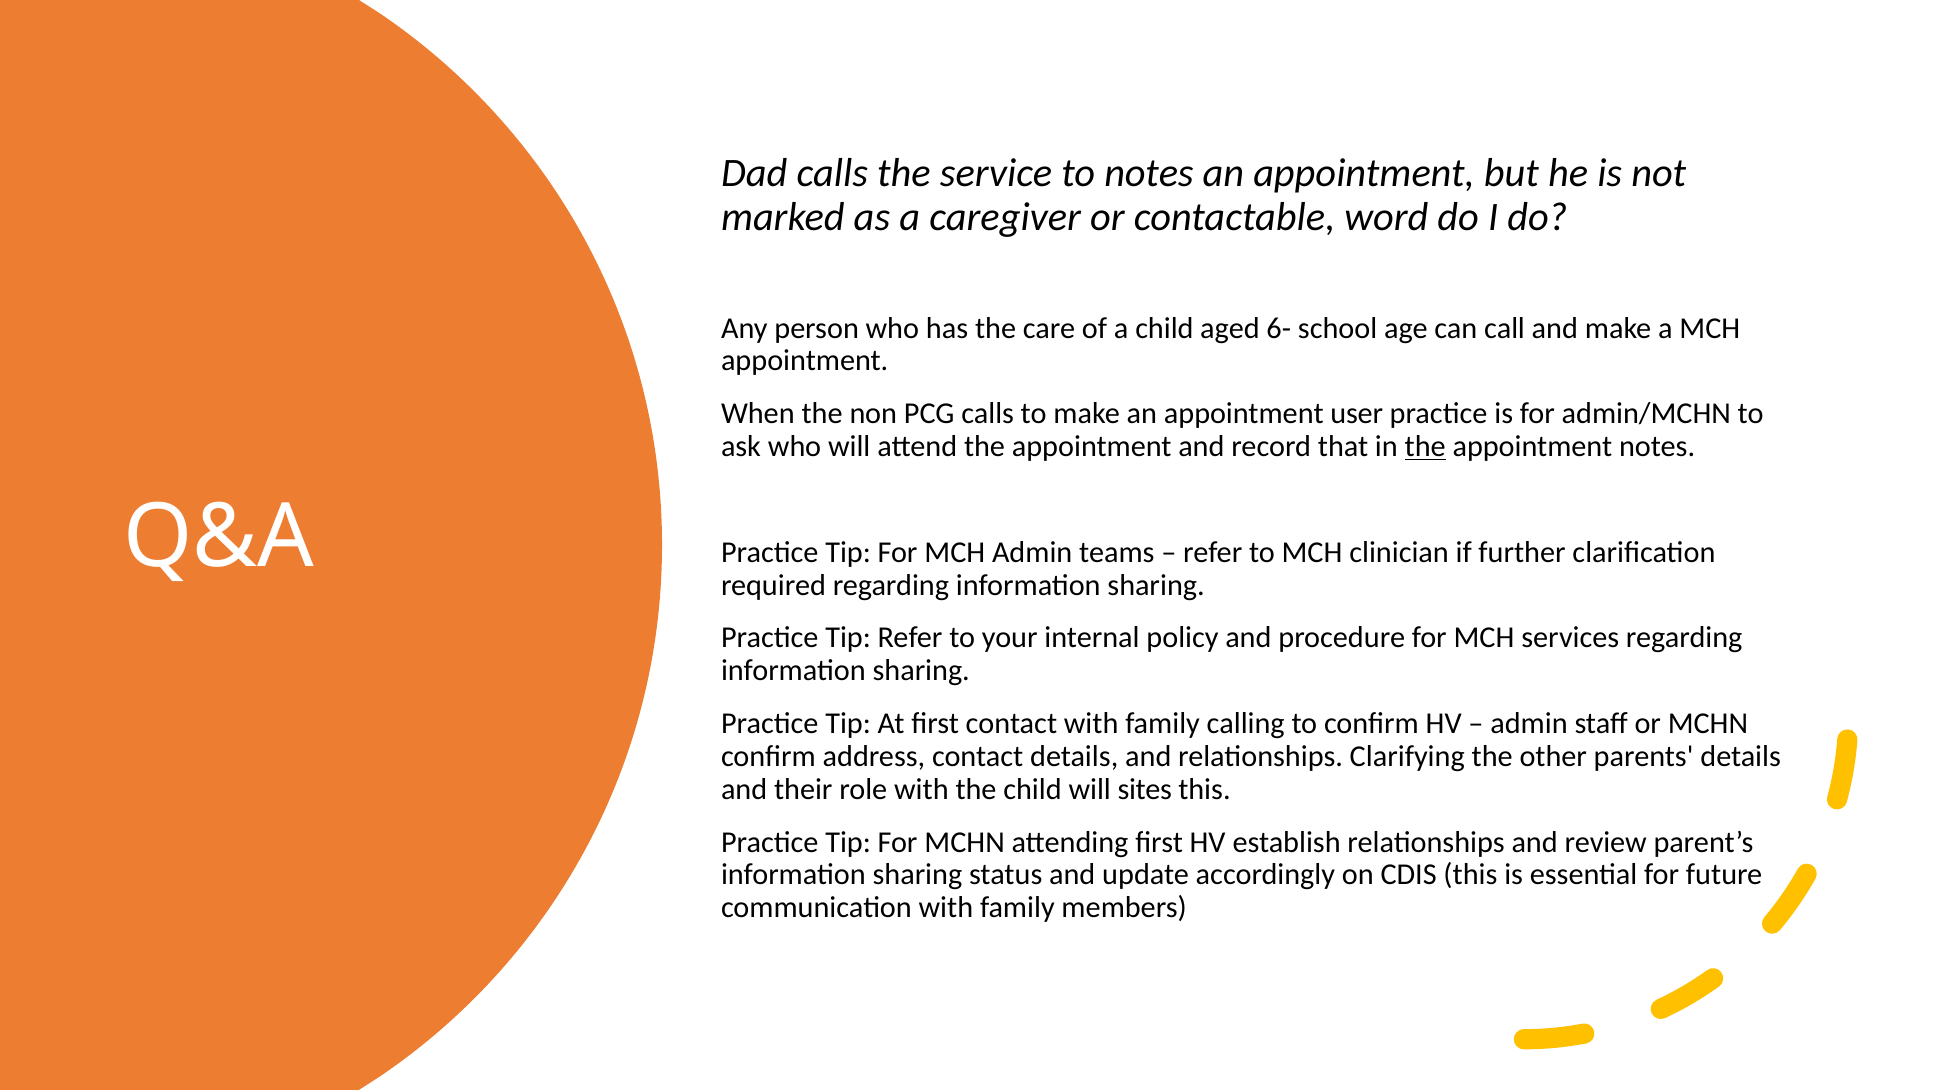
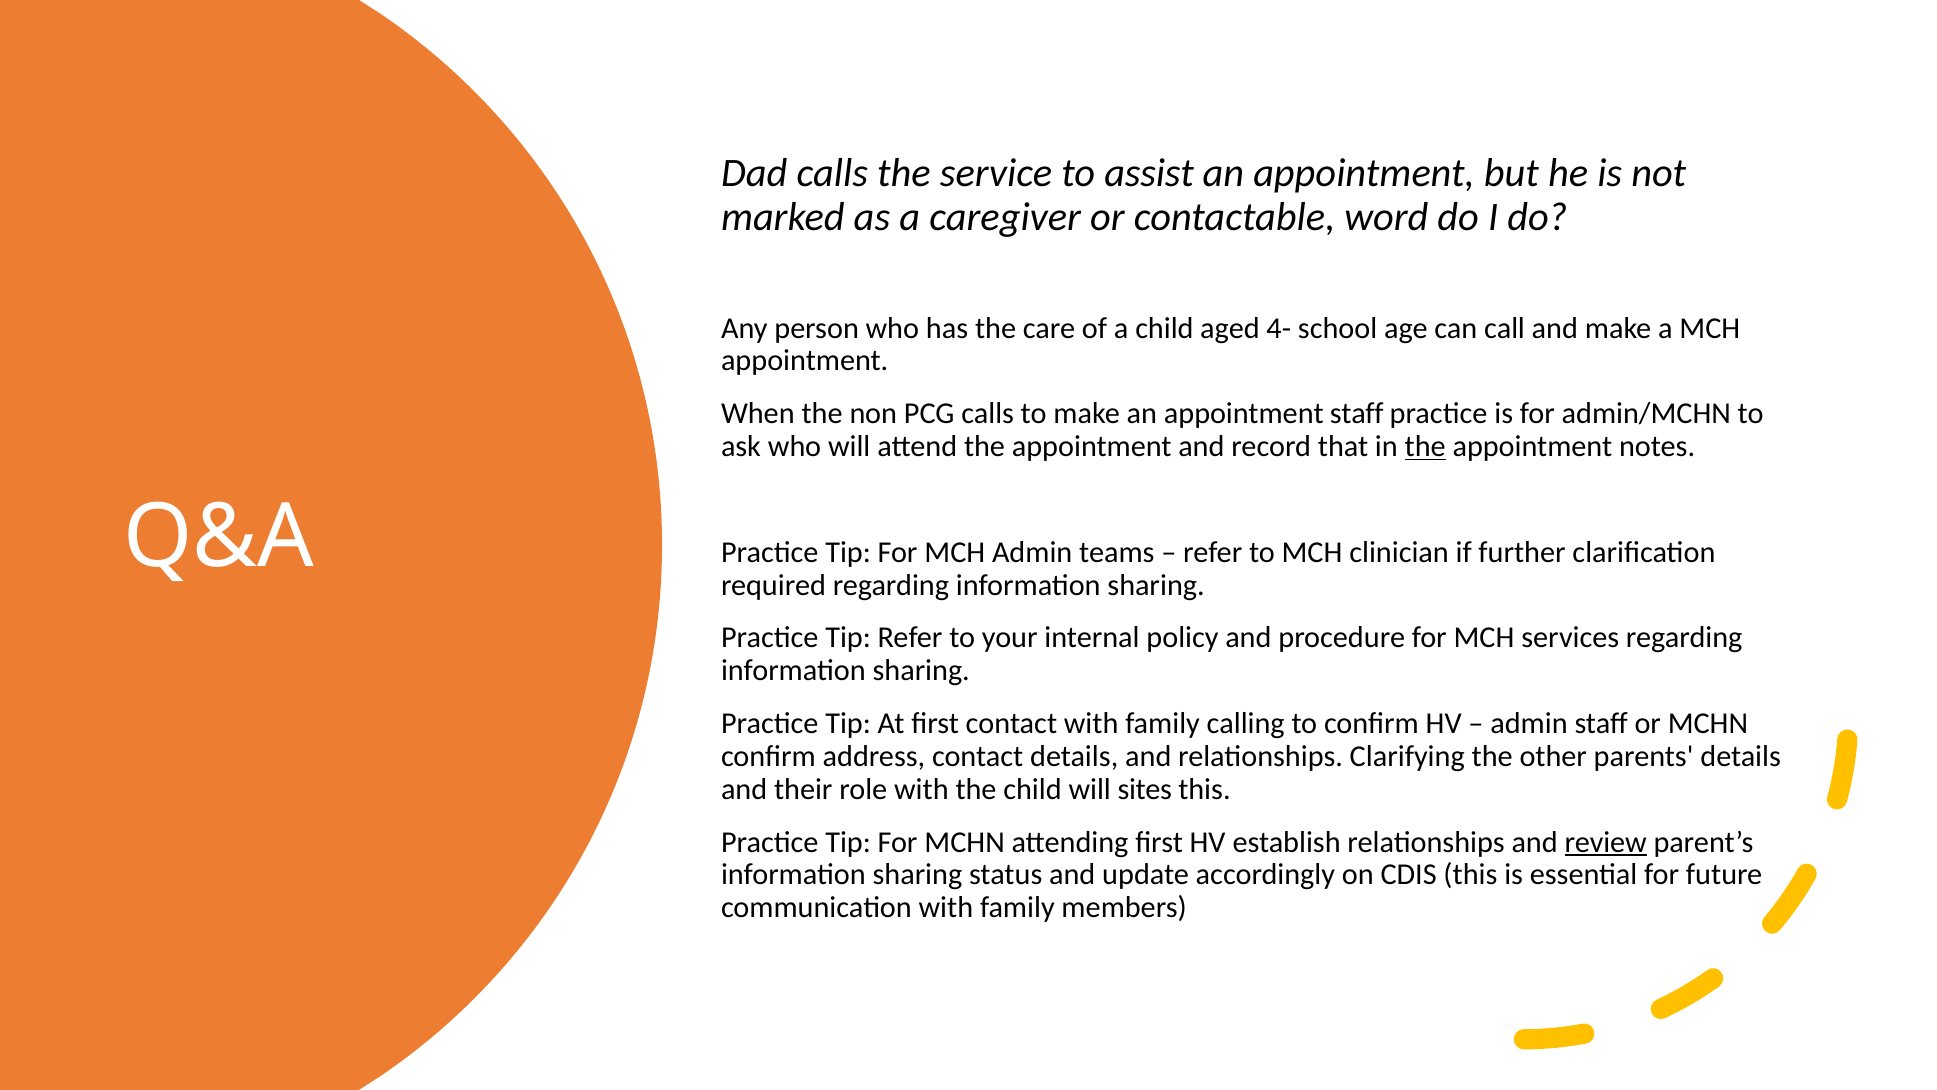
to notes: notes -> assist
6-: 6- -> 4-
appointment user: user -> staff
review underline: none -> present
